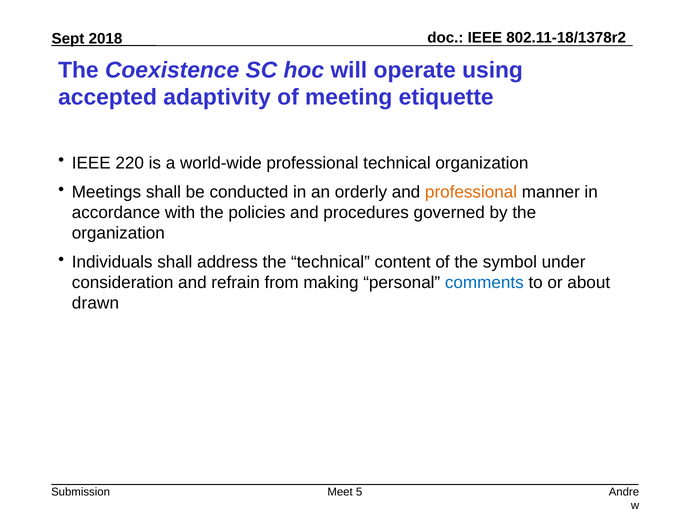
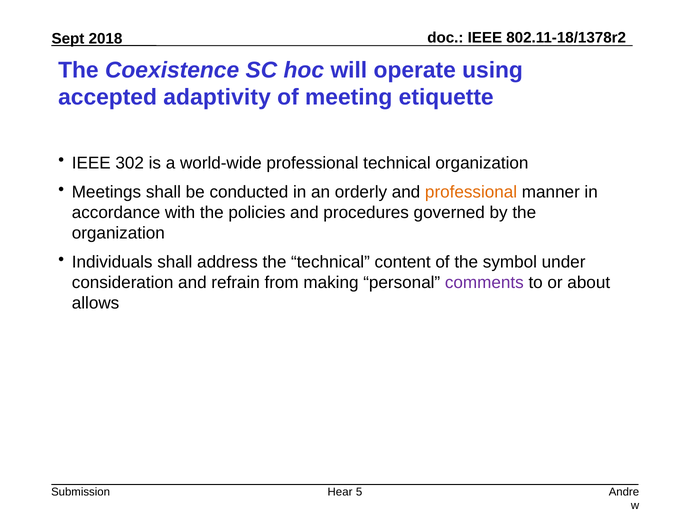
220: 220 -> 302
comments colour: blue -> purple
drawn: drawn -> allows
Meet: Meet -> Hear
